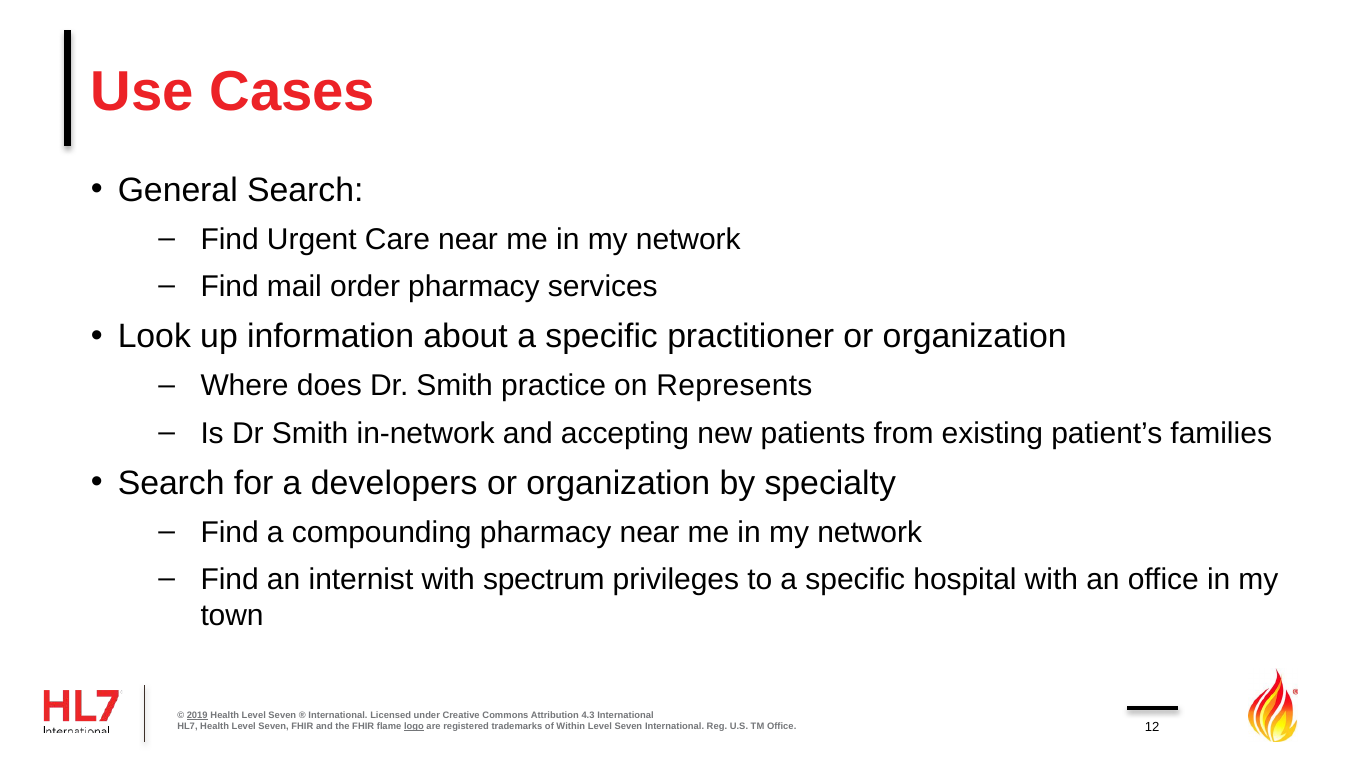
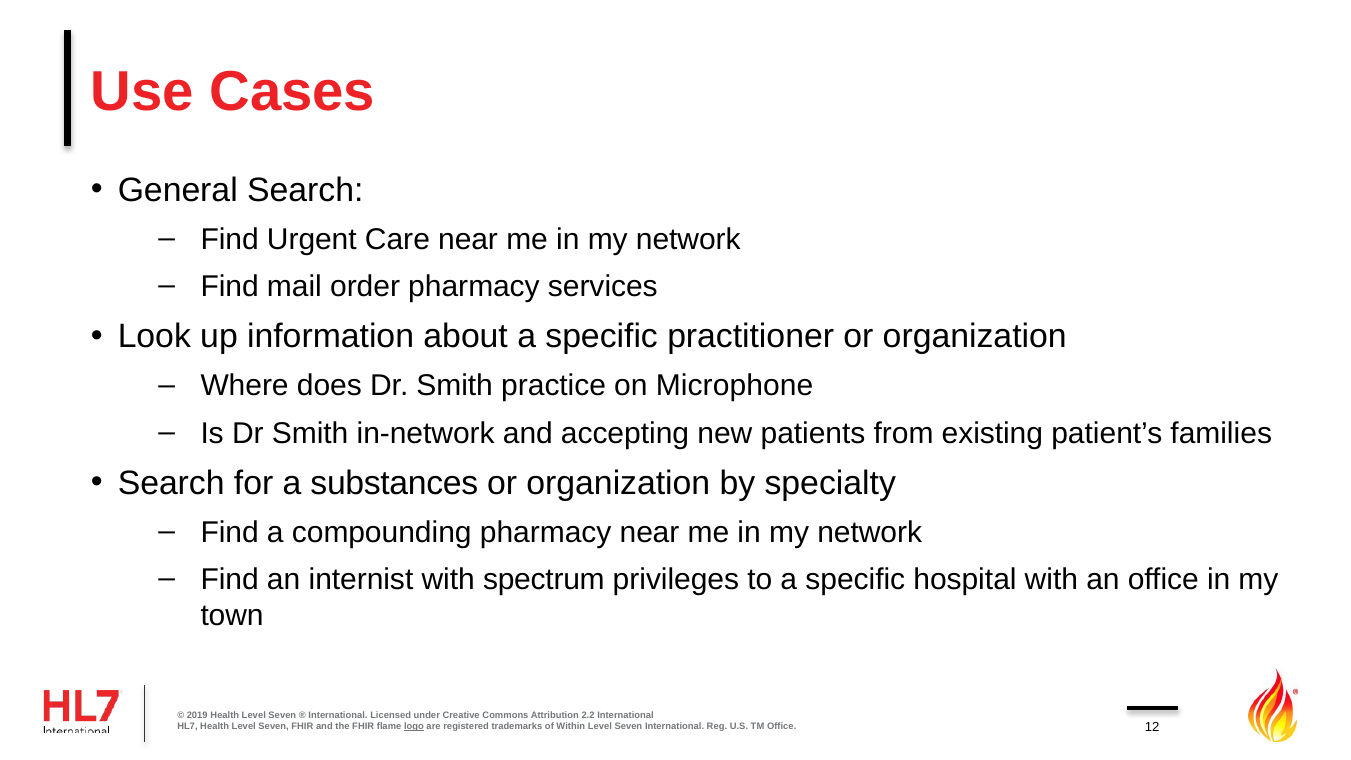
Represents: Represents -> Microphone
developers: developers -> substances
2019 underline: present -> none
4.3: 4.3 -> 2.2
